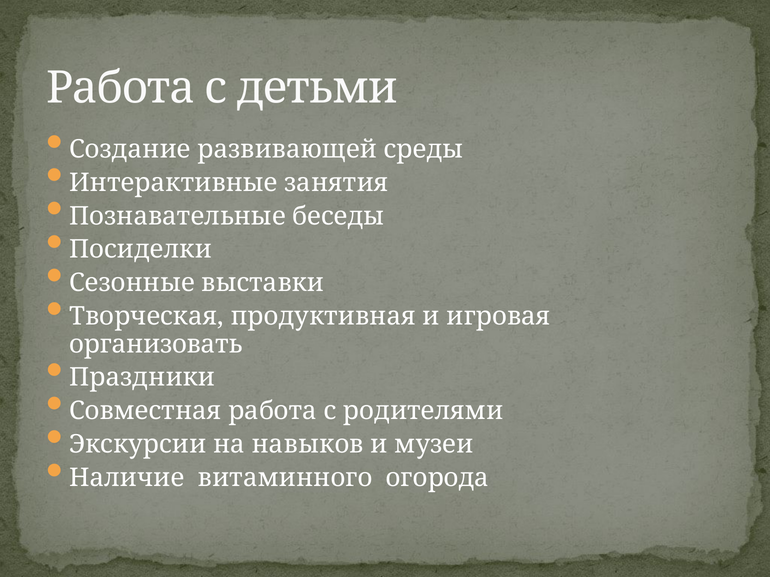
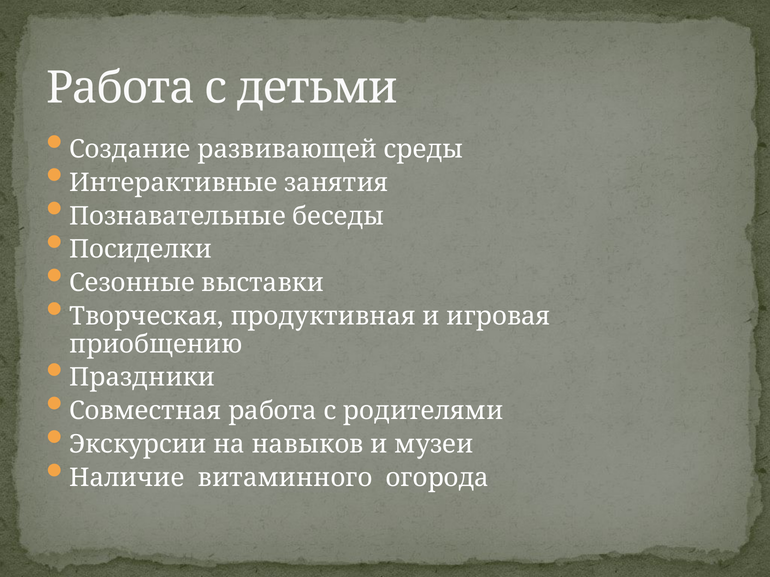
организовать: организовать -> приобщению
